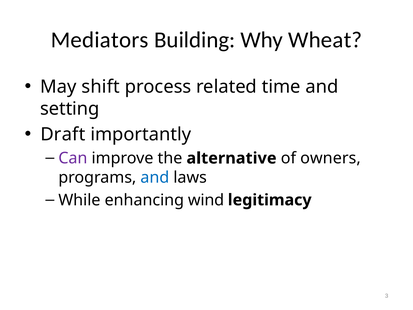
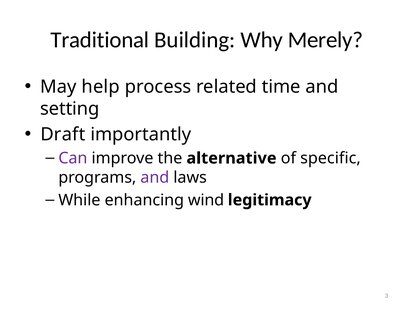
Mediators: Mediators -> Traditional
Wheat: Wheat -> Merely
shift: shift -> help
owners: owners -> specific
and at (155, 177) colour: blue -> purple
